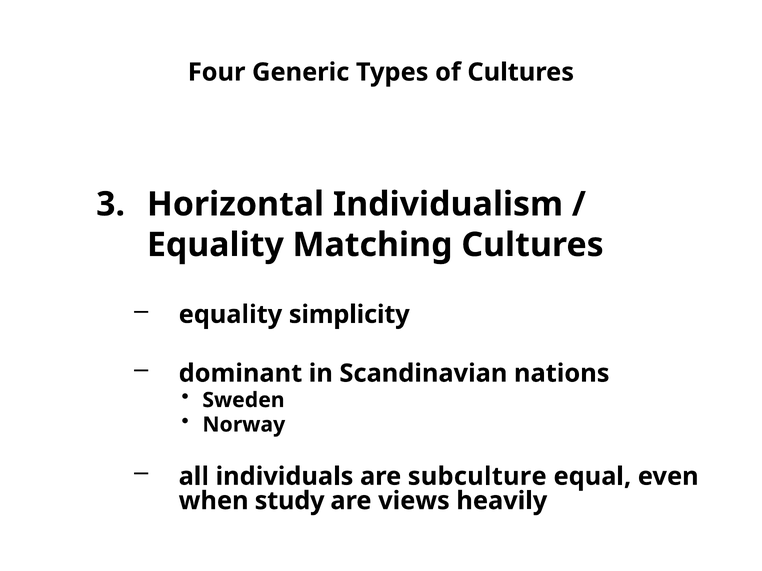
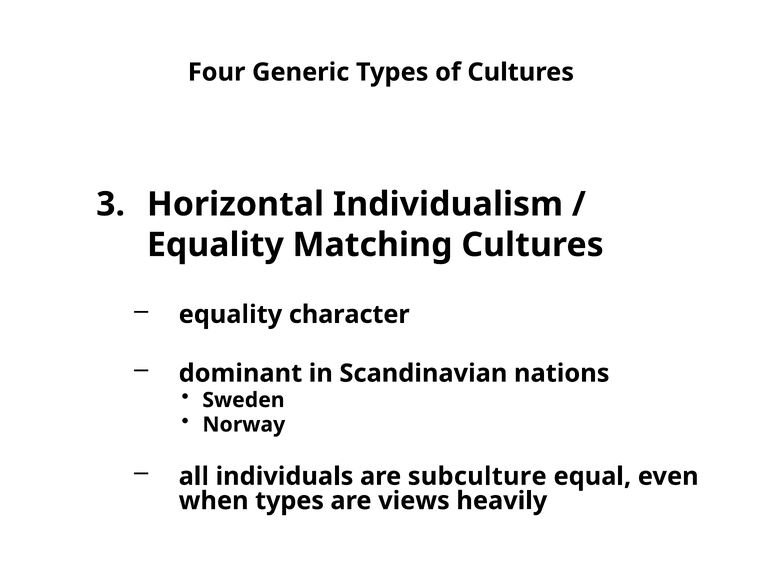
simplicity: simplicity -> character
when study: study -> types
